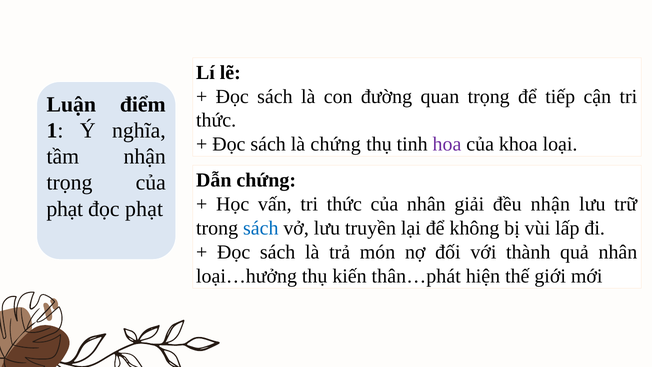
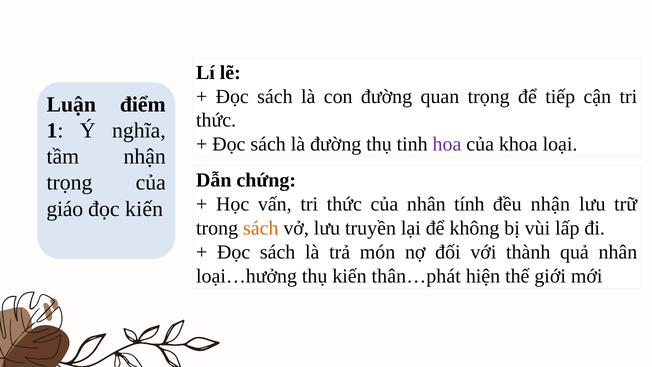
là chứng: chứng -> đường
giải: giải -> tính
phạt at (65, 209): phạt -> giáo
đọc phạt: phạt -> kiến
sách at (261, 228) colour: blue -> orange
